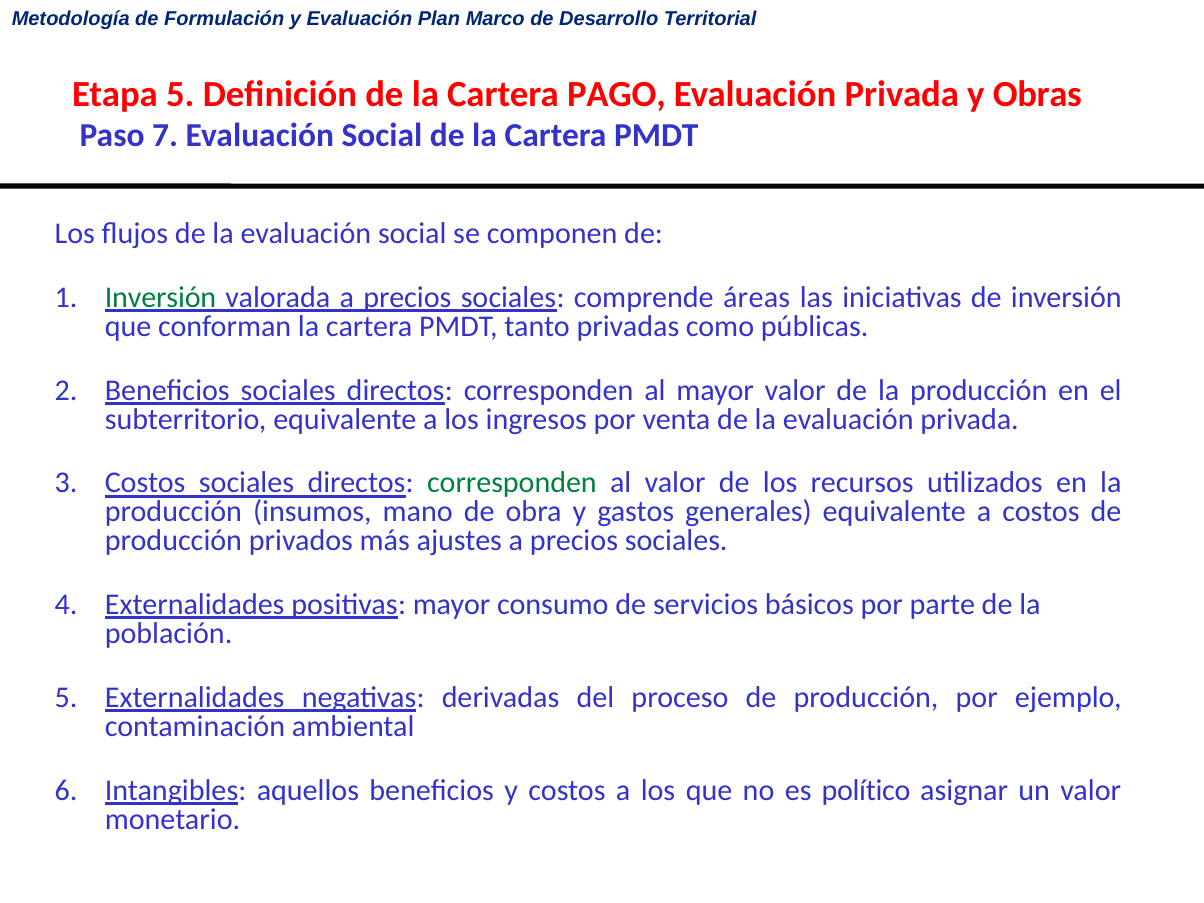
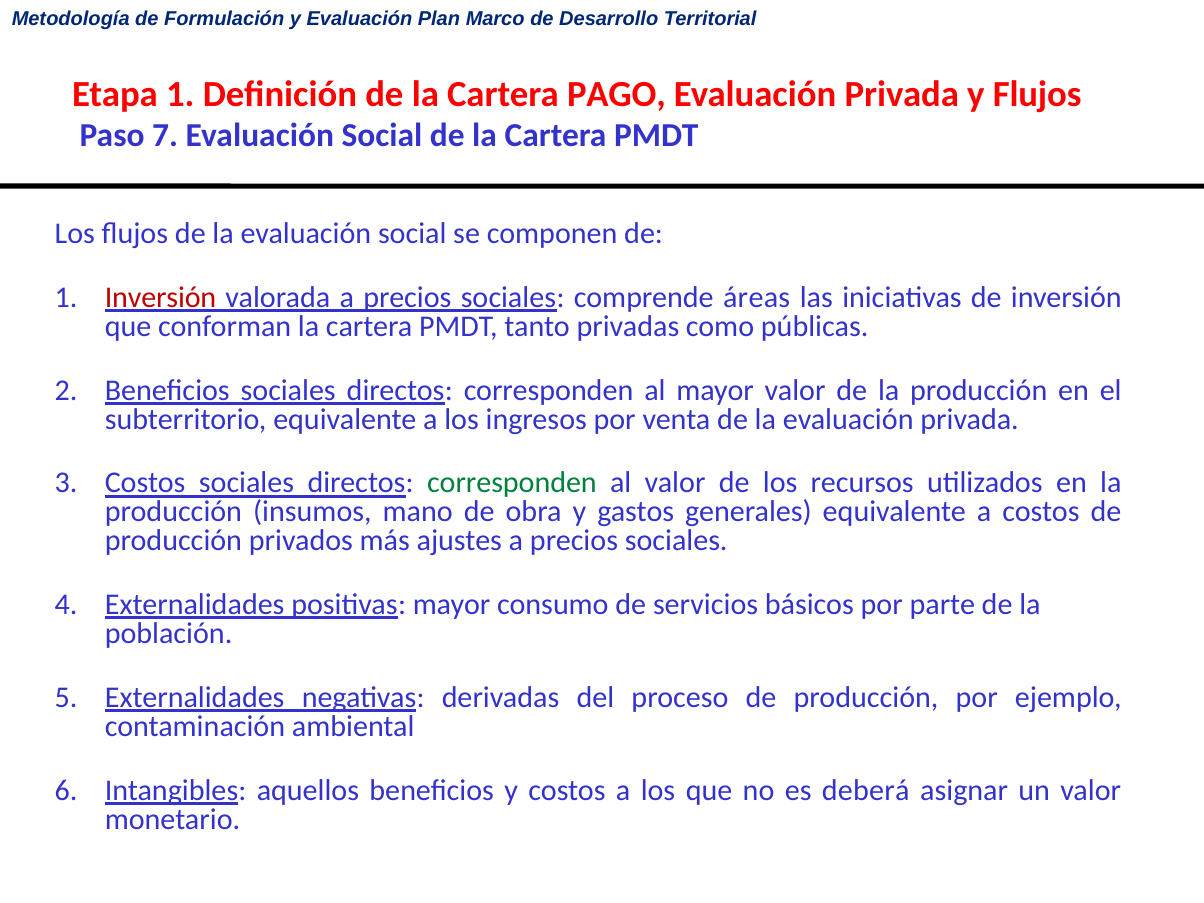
Etapa 5: 5 -> 1
y Obras: Obras -> Flujos
Inversión at (161, 298) colour: green -> red
político: político -> deberá
